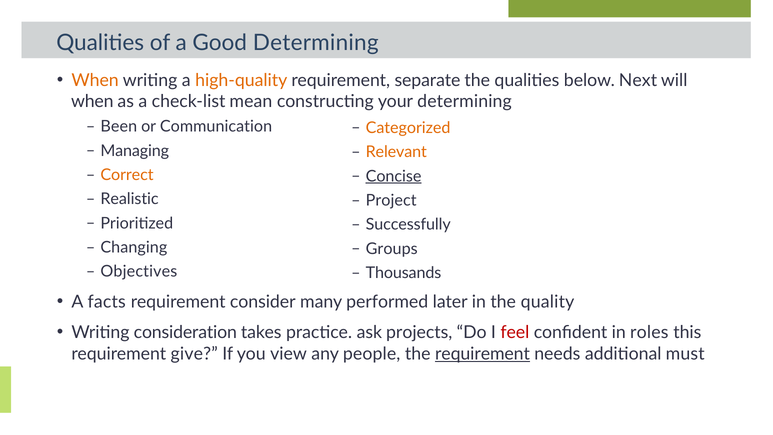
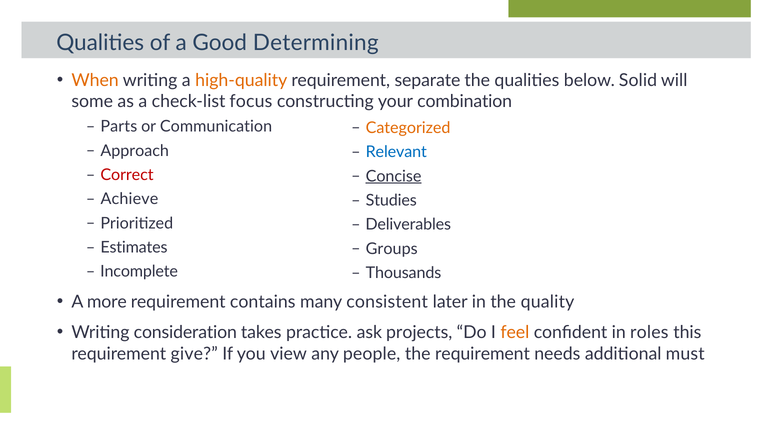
Next: Next -> Solid
when at (92, 101): when -> some
mean: mean -> focus
your determining: determining -> combination
Been: Been -> Parts
Managing: Managing -> Approach
Relevant colour: orange -> blue
Correct colour: orange -> red
Realistic: Realistic -> Achieve
Project: Project -> Studies
Successfully: Successfully -> Deliverables
Changing: Changing -> Estimates
Objectives: Objectives -> Incomplete
facts: facts -> more
consider: consider -> contains
performed: performed -> consistent
feel colour: red -> orange
requirement at (482, 354) underline: present -> none
